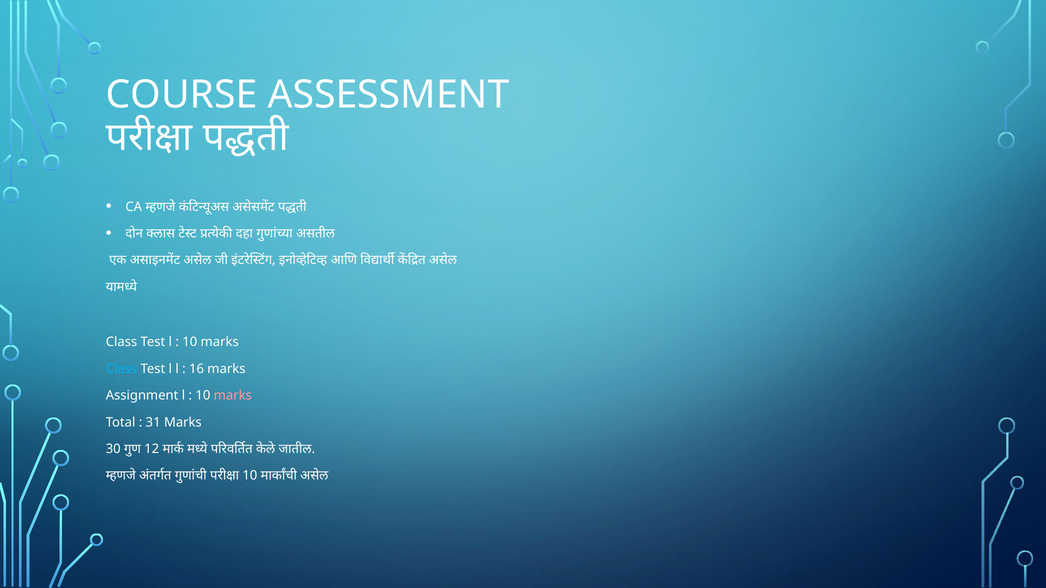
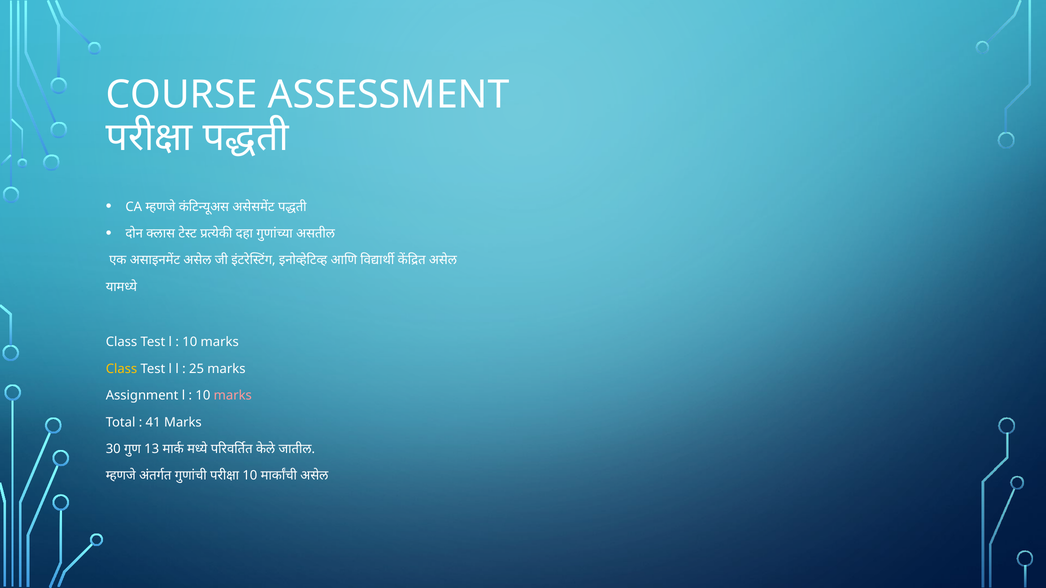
Class at (122, 369) colour: light blue -> yellow
16: 16 -> 25
31: 31 -> 41
12: 12 -> 13
